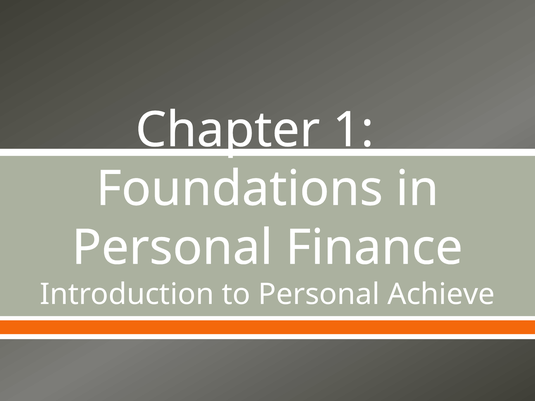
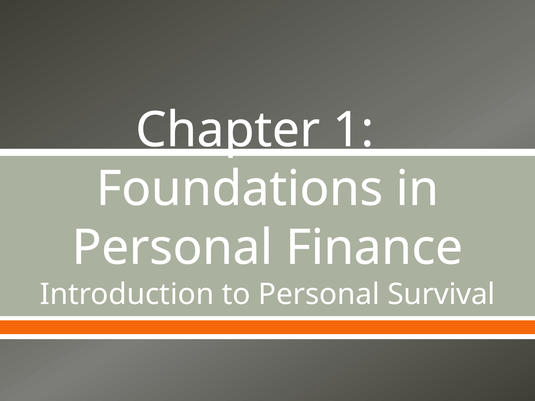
Achieve: Achieve -> Survival
